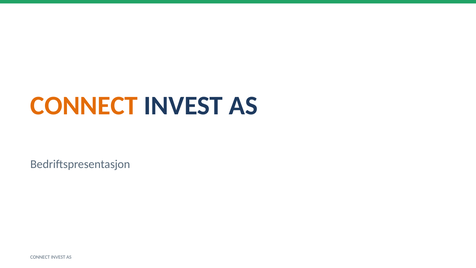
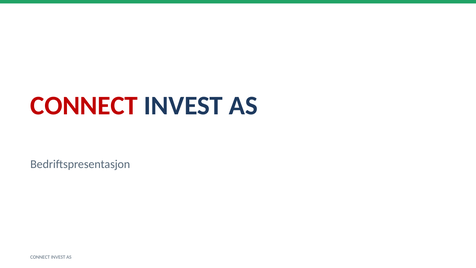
CONNECT at (84, 106) colour: orange -> red
